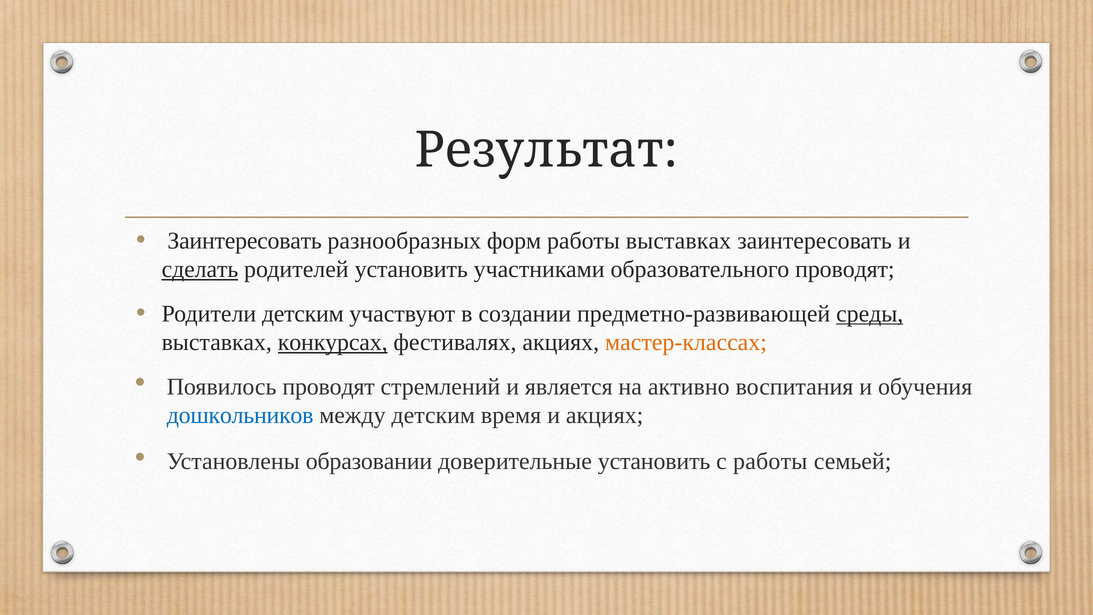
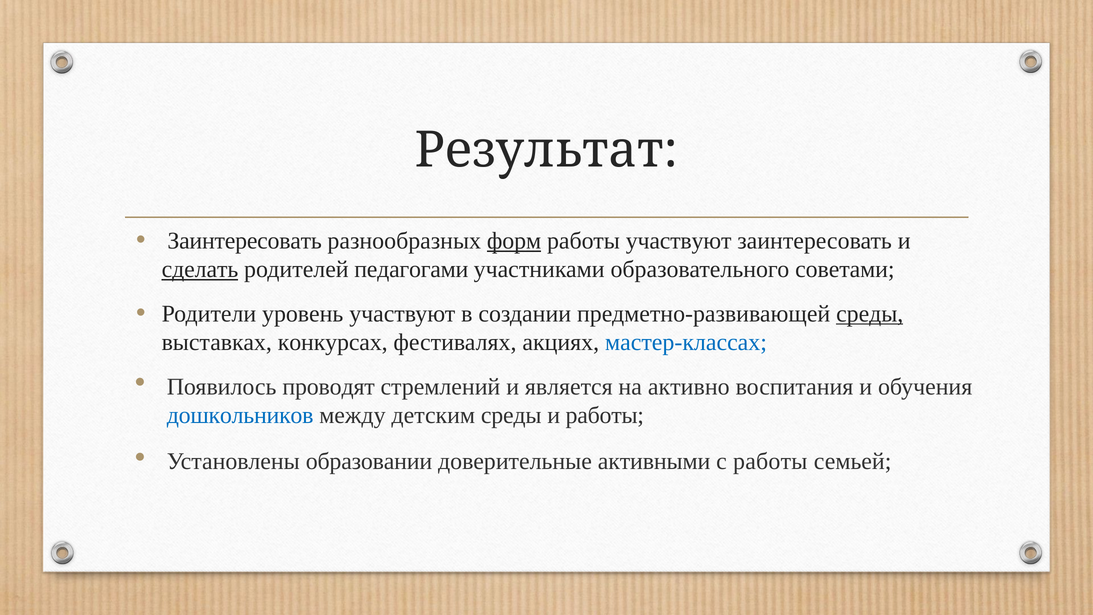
форм underline: none -> present
работы выставках: выставках -> участвуют
родителей установить: установить -> педагогами
образовательного проводят: проводят -> советами
Родители детским: детским -> уровень
конкурсах underline: present -> none
мастер-классах colour: orange -> blue
детским время: время -> среды
и акциях: акциях -> работы
доверительные установить: установить -> активными
